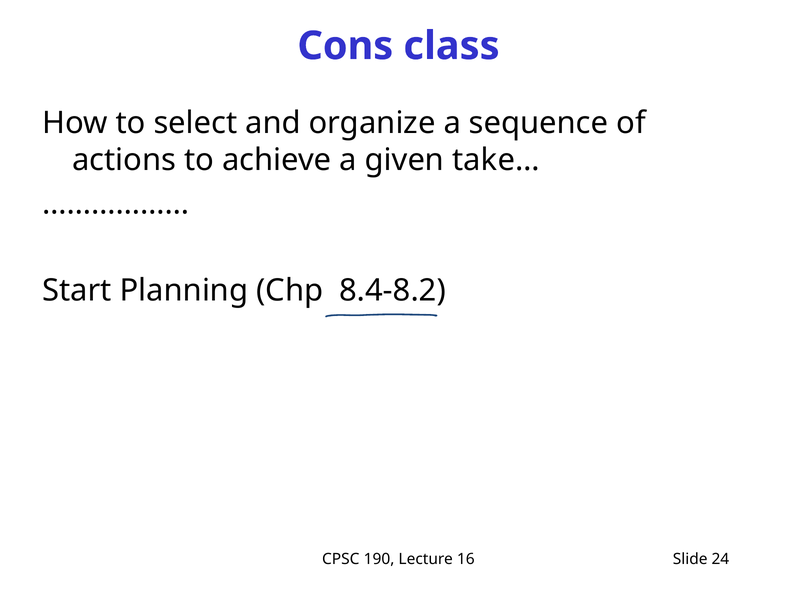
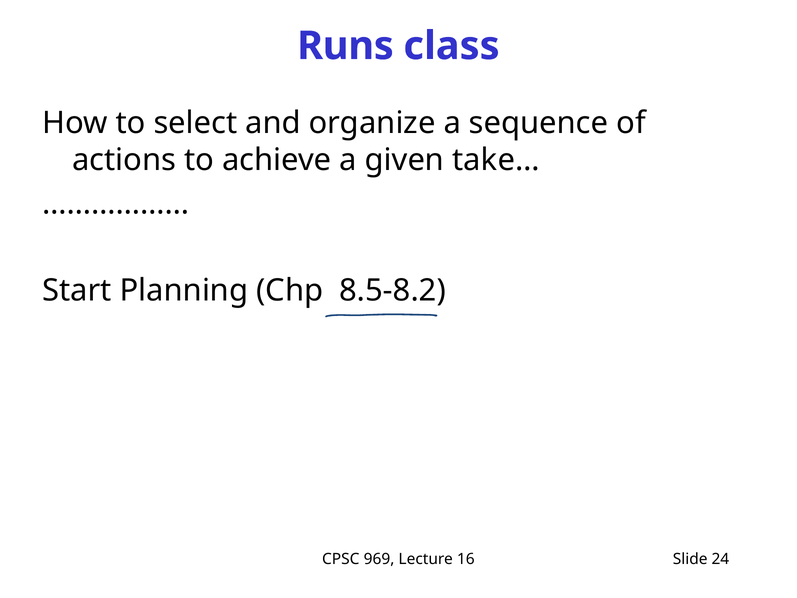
Cons: Cons -> Runs
8.4-8.2: 8.4-8.2 -> 8.5-8.2
190: 190 -> 969
